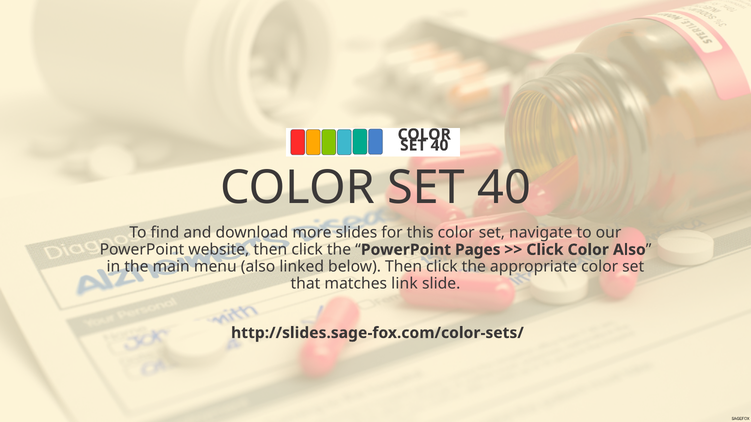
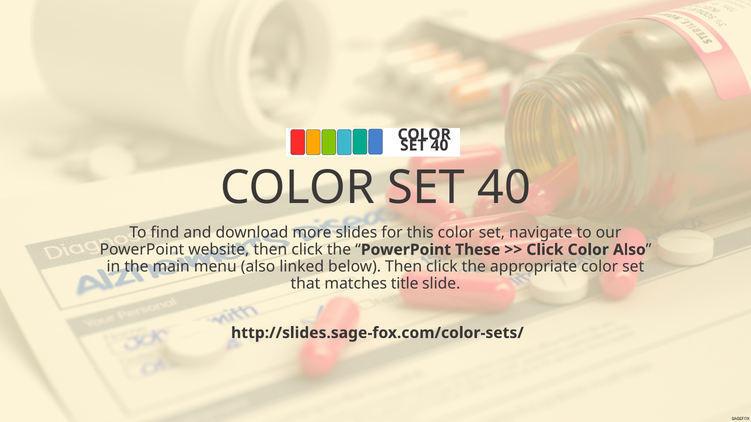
Pages: Pages -> These
link: link -> title
